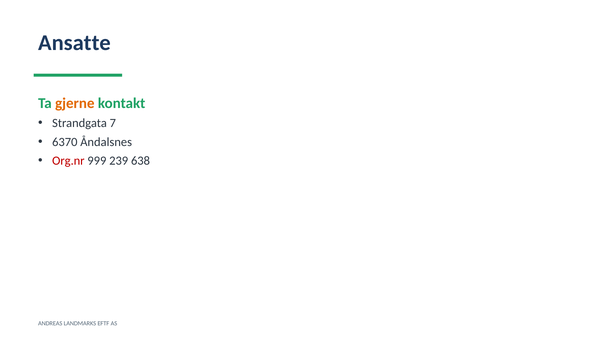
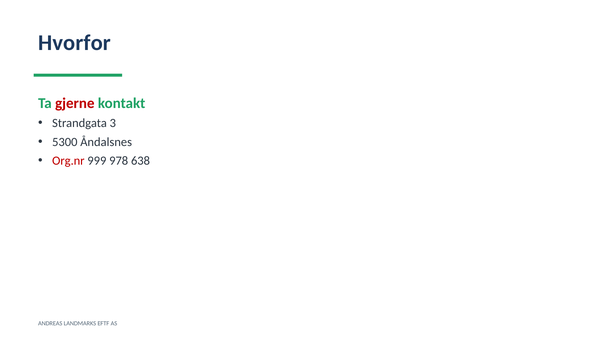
Ansatte: Ansatte -> Hvorfor
gjerne colour: orange -> red
7: 7 -> 3
6370: 6370 -> 5300
239: 239 -> 978
